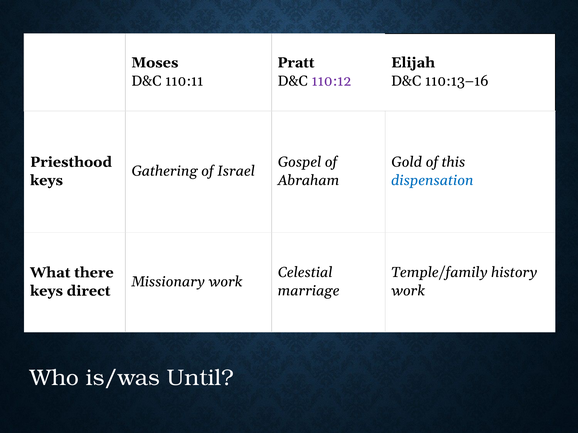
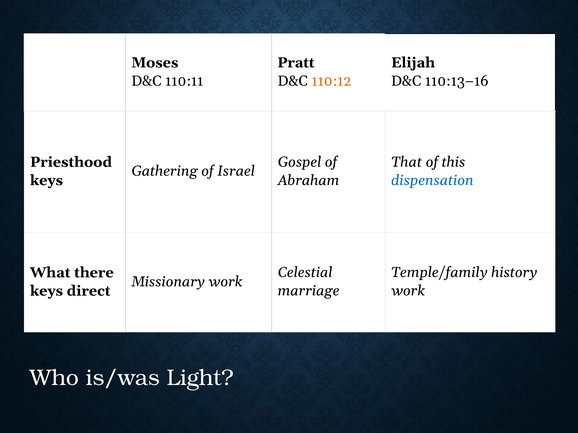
110:12 colour: purple -> orange
Gold: Gold -> That
Until: Until -> Light
